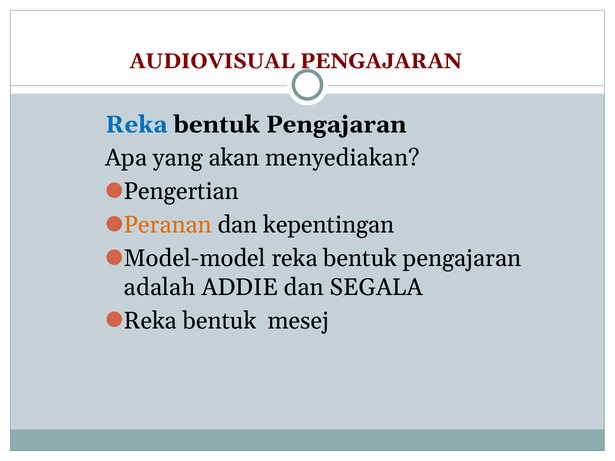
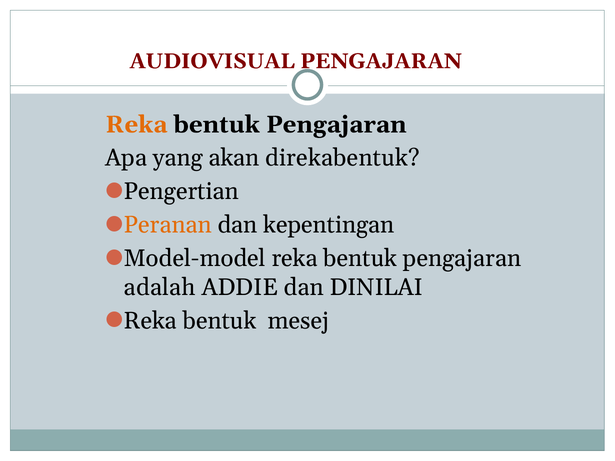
Reka at (136, 125) colour: blue -> orange
menyediakan: menyediakan -> direkabentuk
SEGALA: SEGALA -> DINILAI
